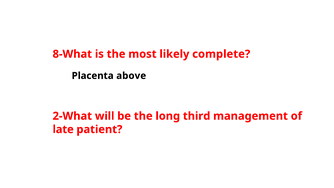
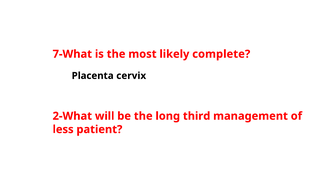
8-What: 8-What -> 7-What
above: above -> cervix
late: late -> less
